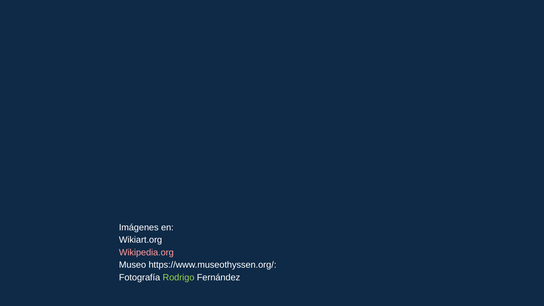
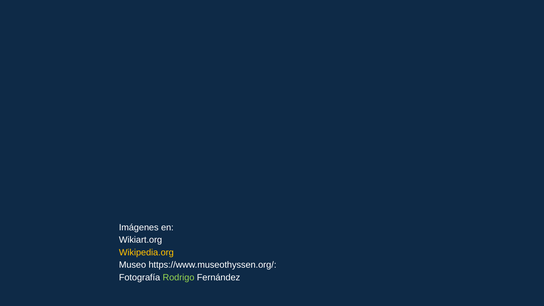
Wikipedia.org colour: pink -> yellow
